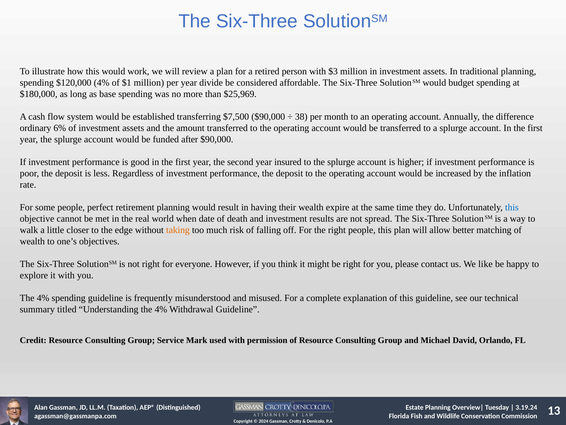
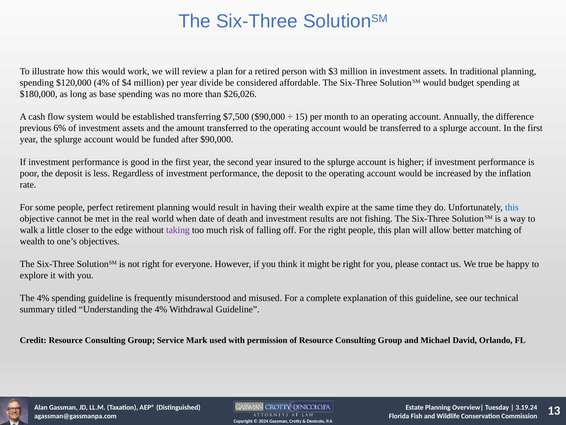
$1: $1 -> $4
$25,969: $25,969 -> $26,026
38: 38 -> 15
ordinary: ordinary -> previous
spread: spread -> fishing
taking colour: orange -> purple
like: like -> true
